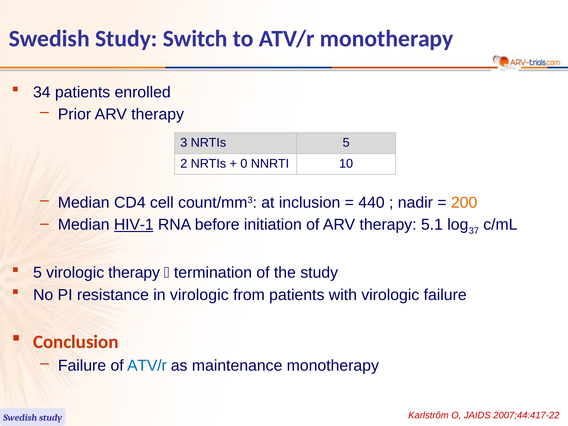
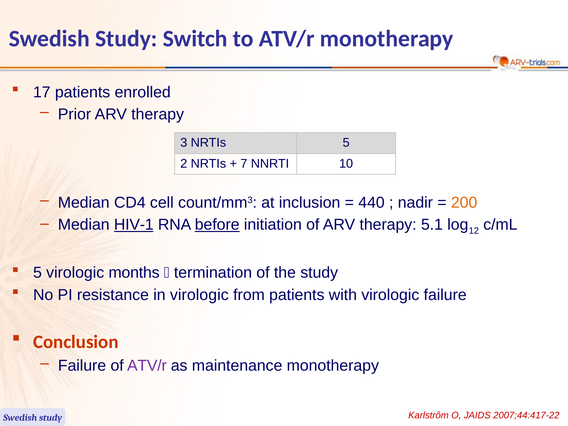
34: 34 -> 17
0: 0 -> 7
before underline: none -> present
37: 37 -> 12
virologic therapy: therapy -> months
ATV/r at (147, 366) colour: blue -> purple
